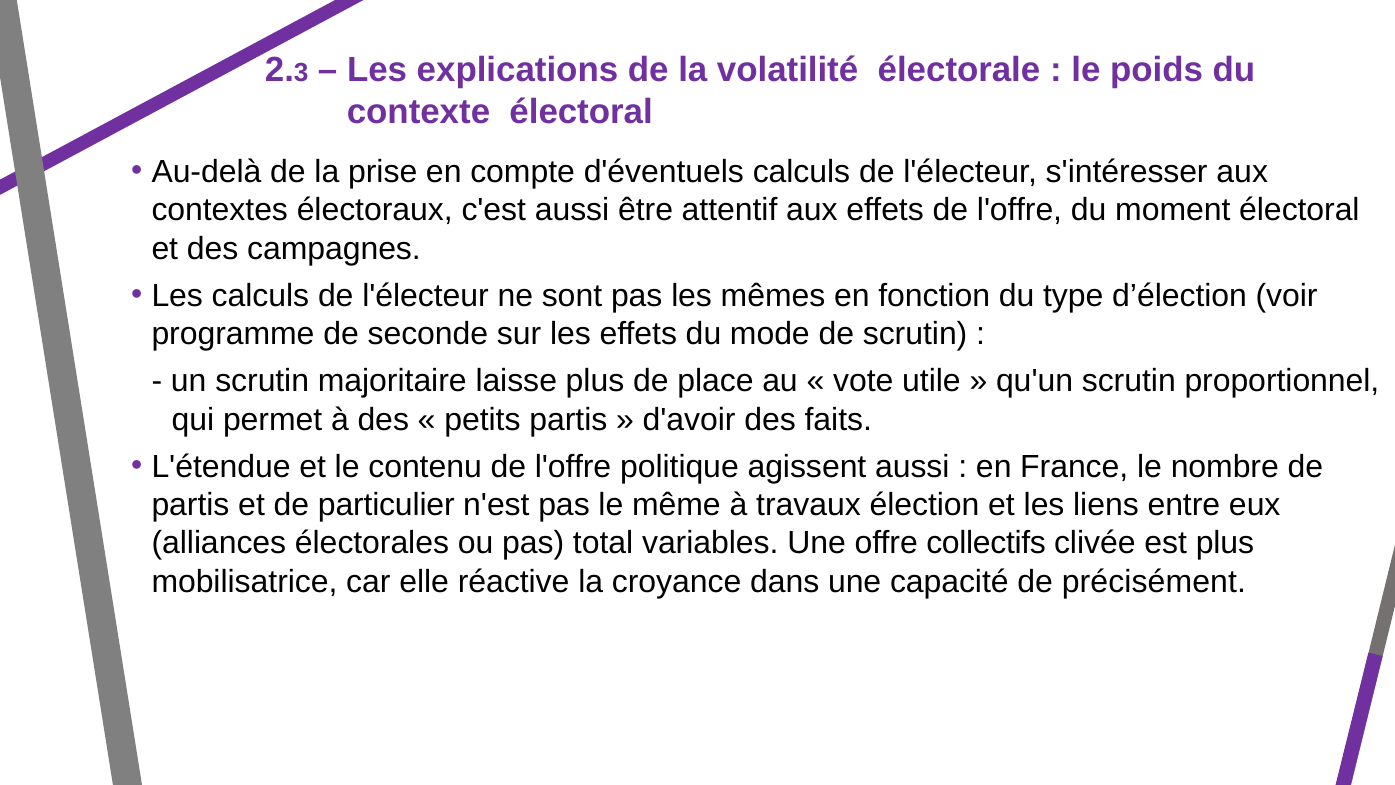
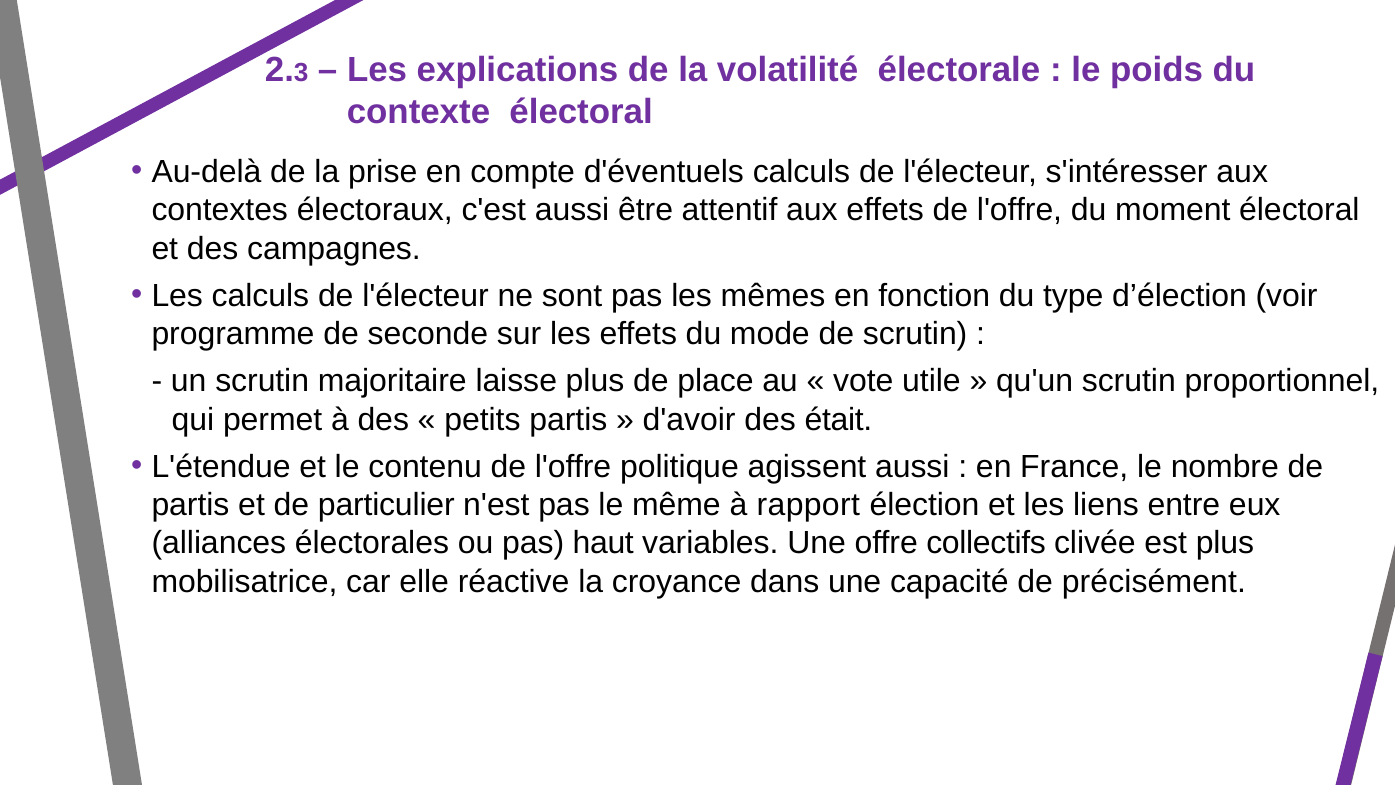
faits: faits -> était
travaux: travaux -> rapport
total: total -> haut
